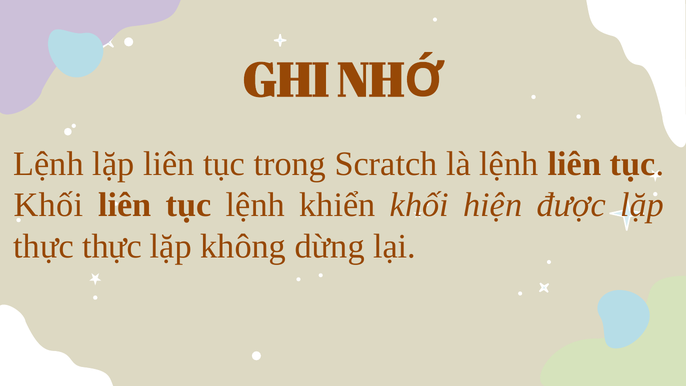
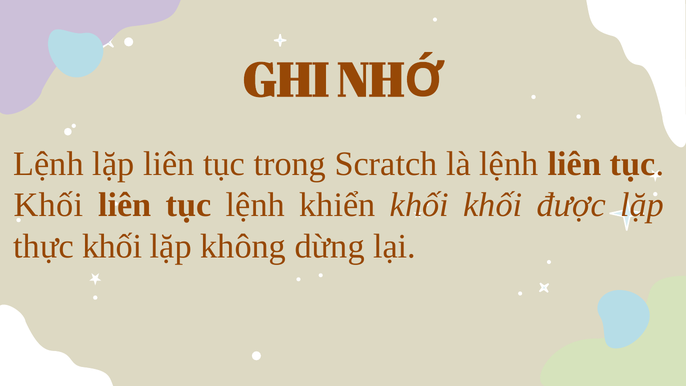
khối hiện: hiện -> khối
thực thực: thực -> khối
